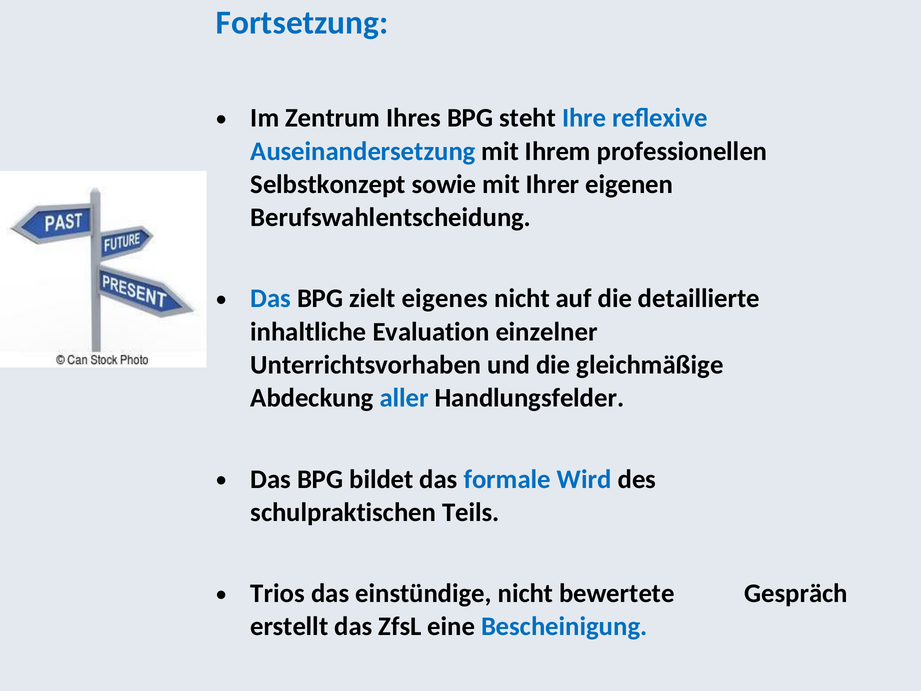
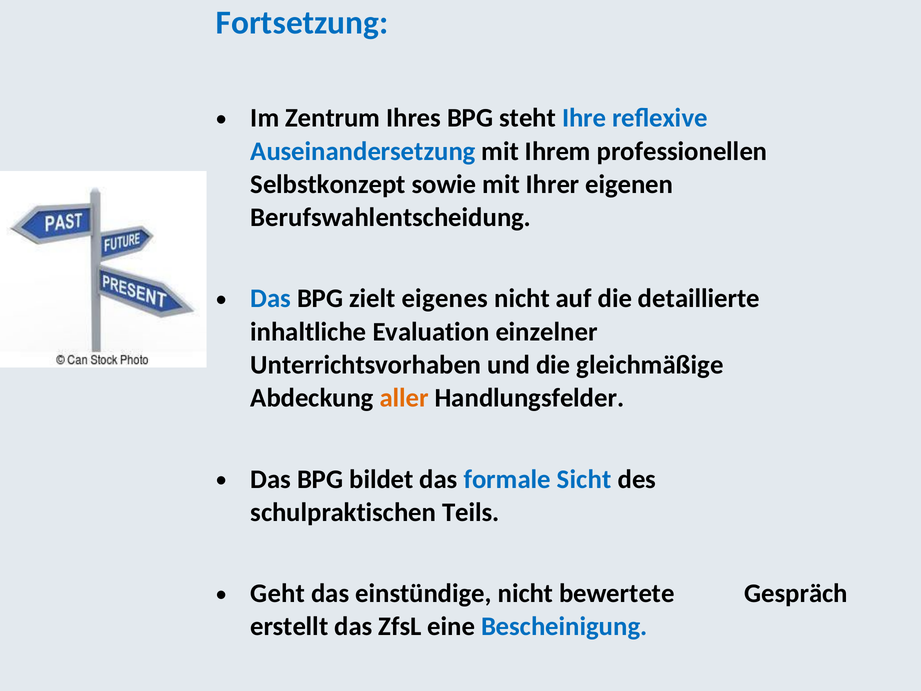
aller colour: blue -> orange
Wird: Wird -> Sicht
Trios: Trios -> Geht
